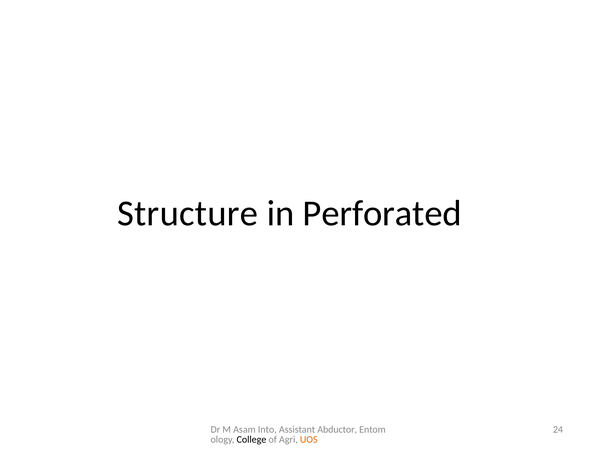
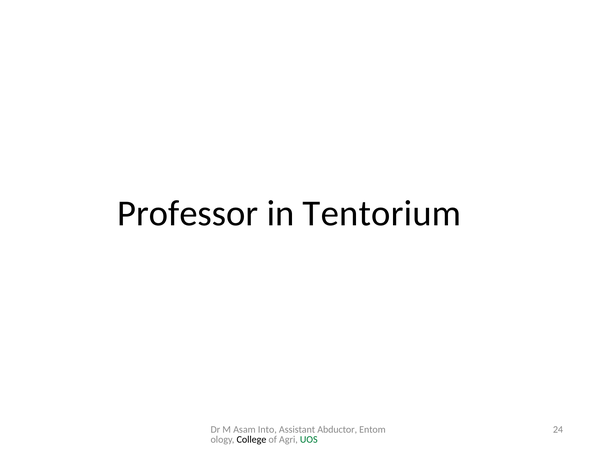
Structure: Structure -> Professor
Perforated: Perforated -> Tentorium
UOS colour: orange -> green
